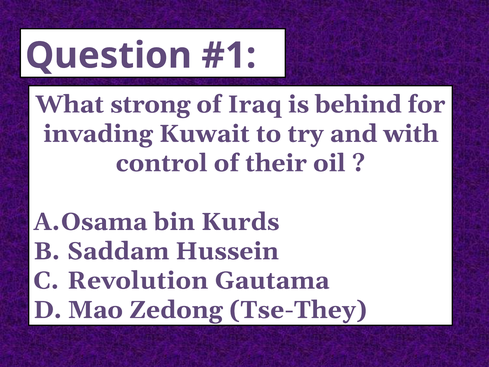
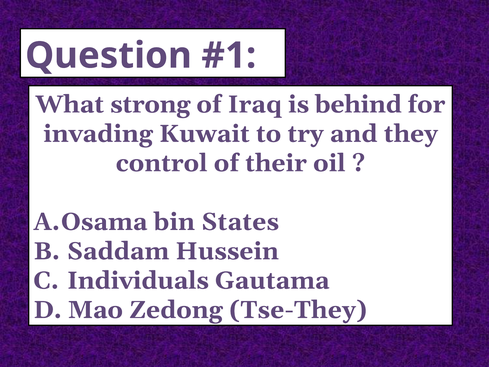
with: with -> they
Kurds: Kurds -> States
Revolution: Revolution -> Individuals
